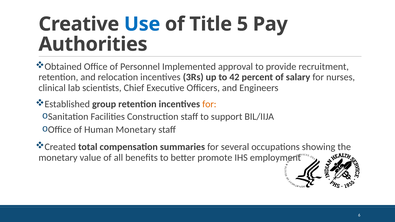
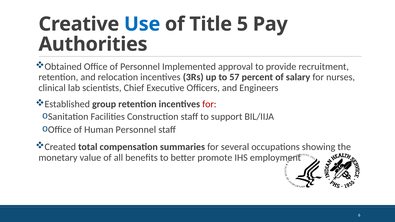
42: 42 -> 57
for at (209, 104) colour: orange -> red
Human Monetary: Monetary -> Personnel
